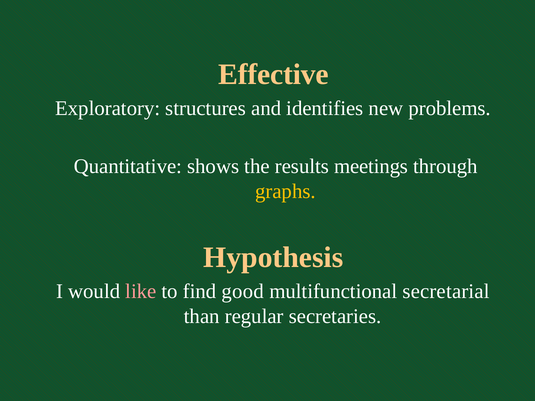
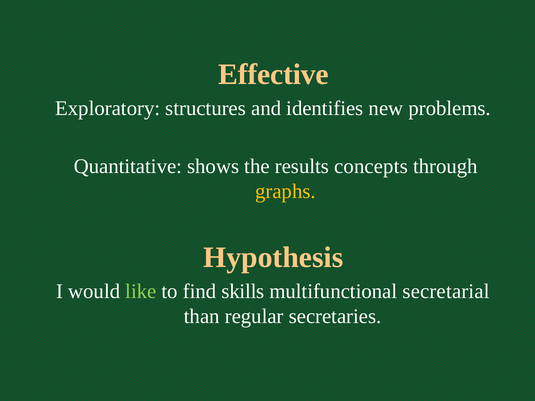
meetings: meetings -> concepts
like colour: pink -> light green
good: good -> skills
